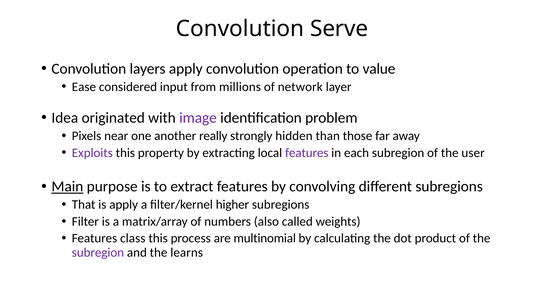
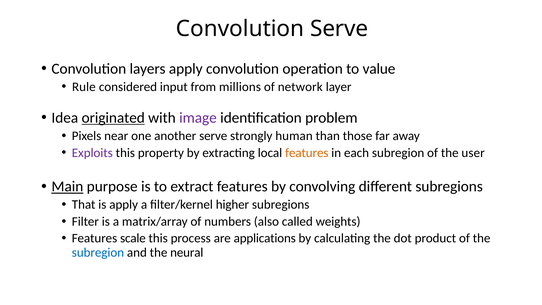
Ease: Ease -> Rule
originated underline: none -> present
another really: really -> serve
hidden: hidden -> human
features at (307, 153) colour: purple -> orange
class: class -> scale
multinomial: multinomial -> applications
subregion at (98, 252) colour: purple -> blue
learns: learns -> neural
